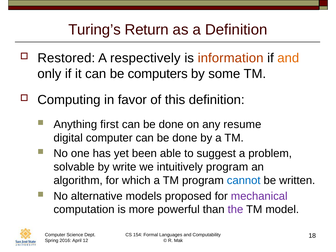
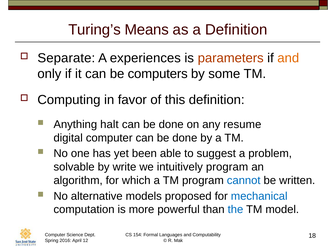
Return: Return -> Means
Restored: Restored -> Separate
respectively: respectively -> experiences
information: information -> parameters
first: first -> halt
mechanical colour: purple -> blue
the colour: purple -> blue
